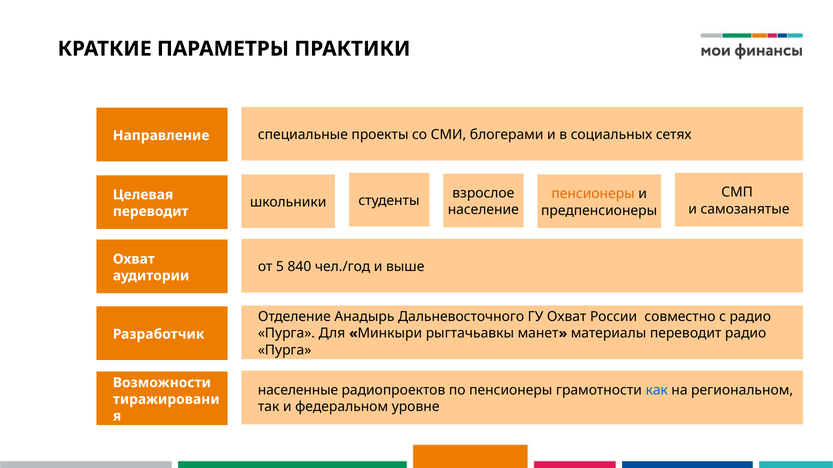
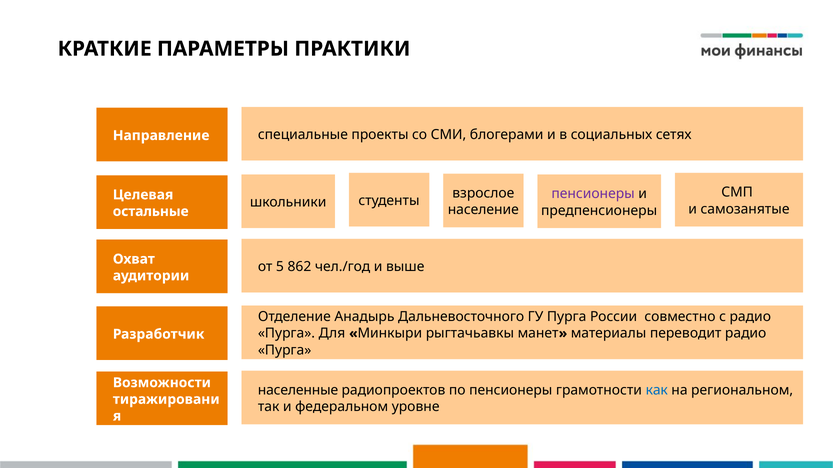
пенсионеры at (593, 194) colour: orange -> purple
переводит at (151, 212): переводит -> остальные
840: 840 -> 862
ГУ Охват: Охват -> Пурга
